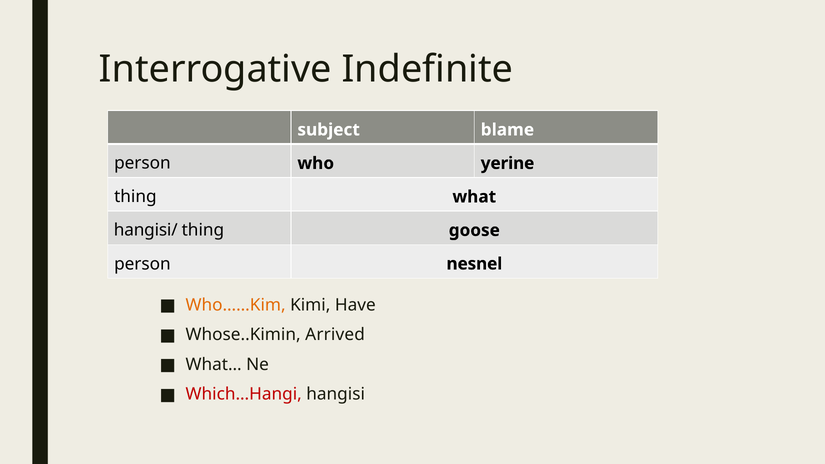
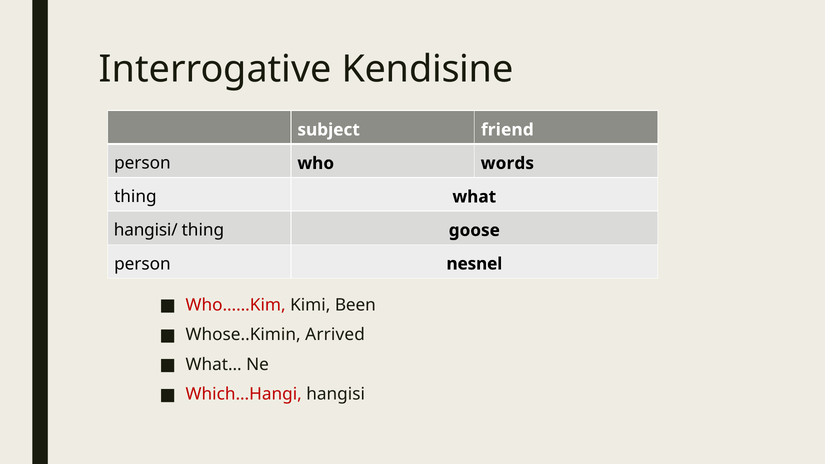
Indefinite: Indefinite -> Kendisine
blame: blame -> friend
yerine: yerine -> words
Who……Kim colour: orange -> red
Have: Have -> Been
